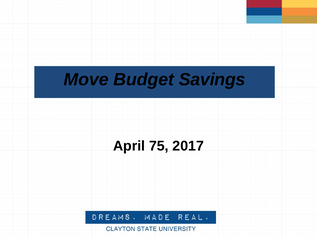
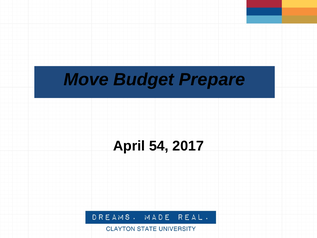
Savings: Savings -> Prepare
75: 75 -> 54
